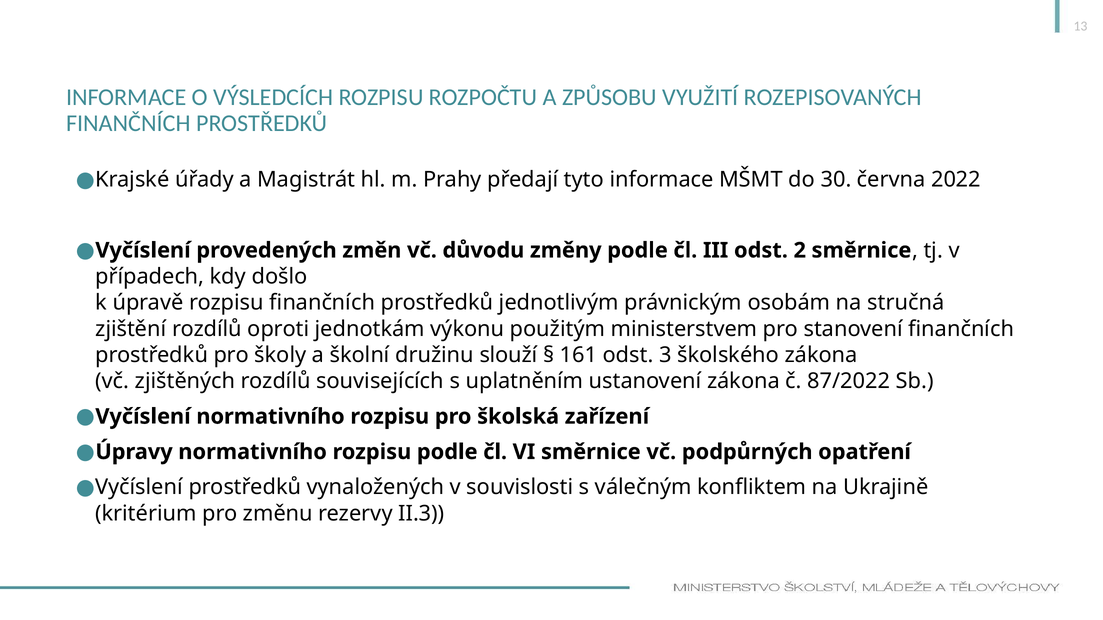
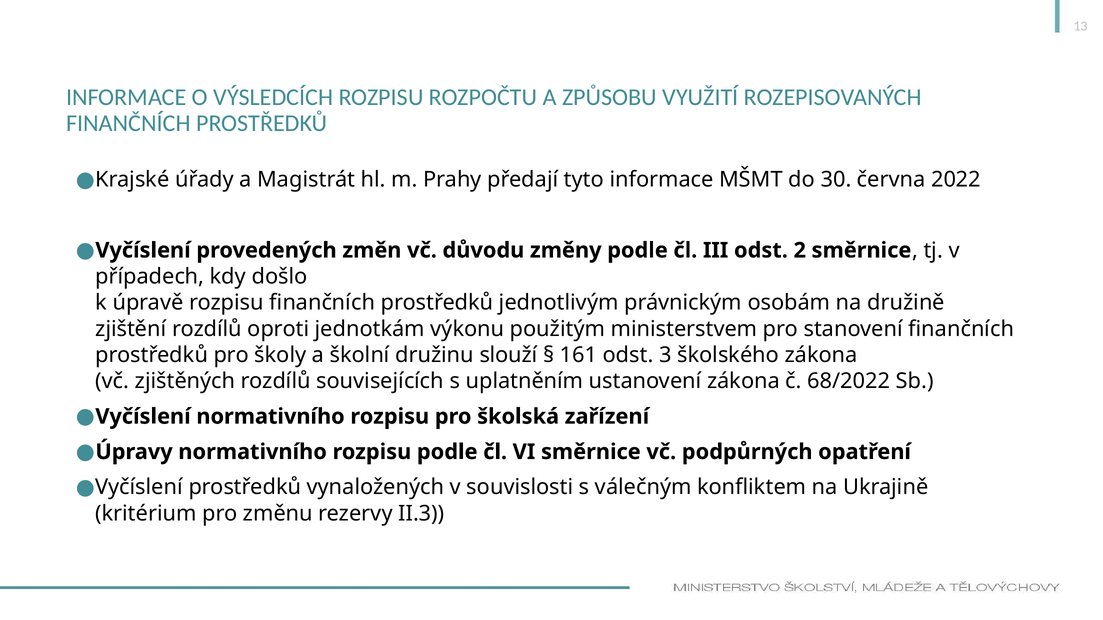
stručná: stručná -> družině
87/2022: 87/2022 -> 68/2022
